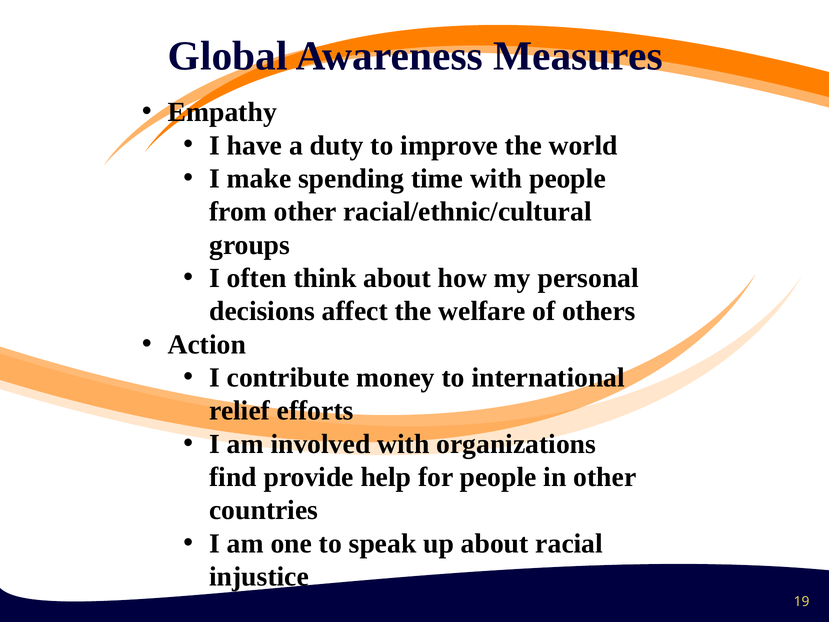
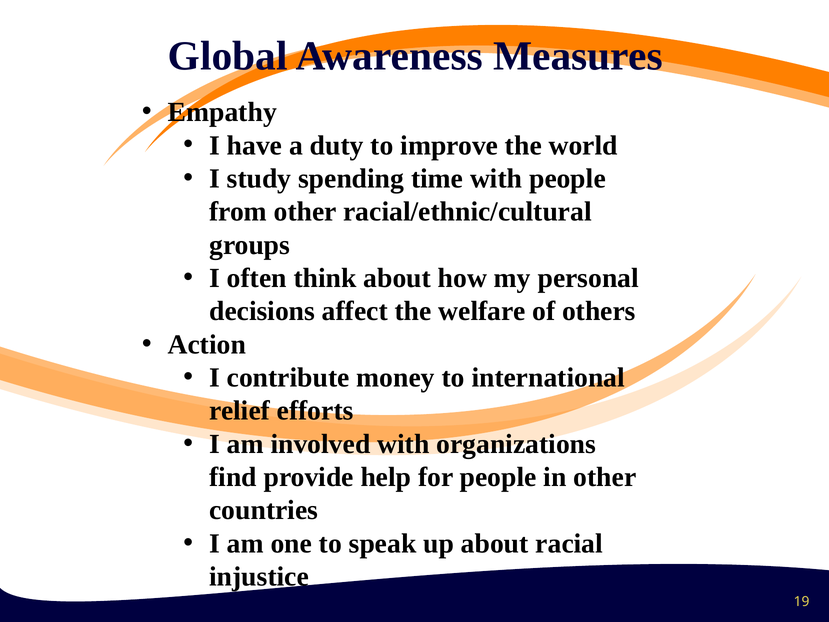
make: make -> study
